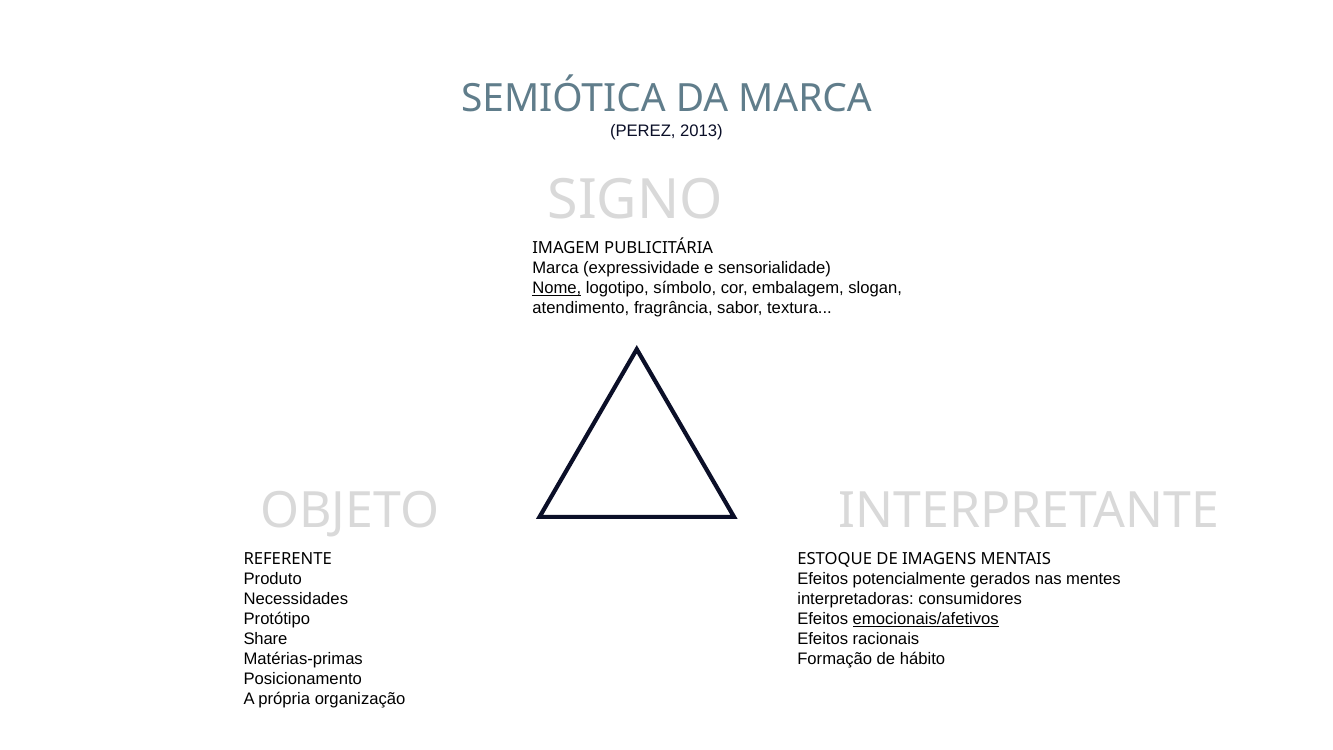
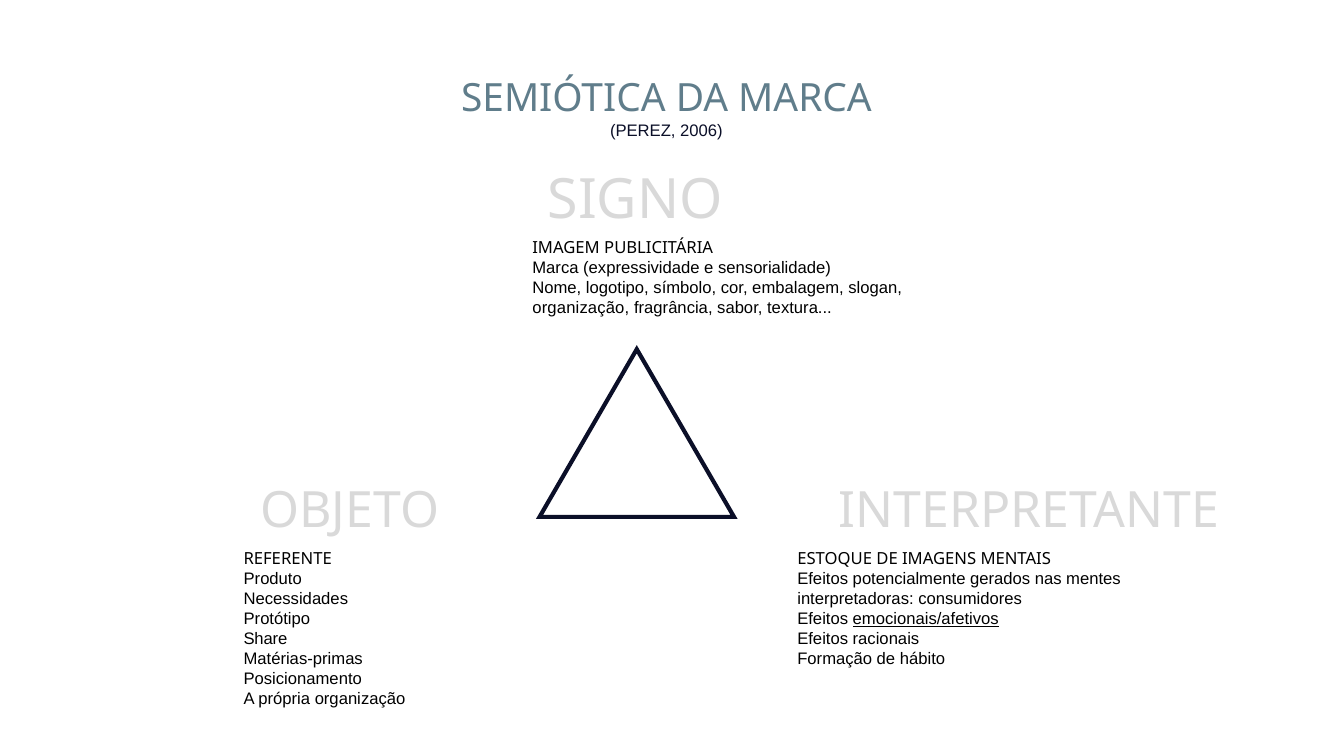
2013: 2013 -> 2006
Nome underline: present -> none
atendimento at (581, 308): atendimento -> organização
